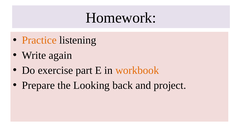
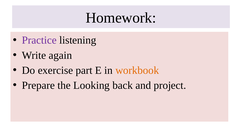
Practice colour: orange -> purple
